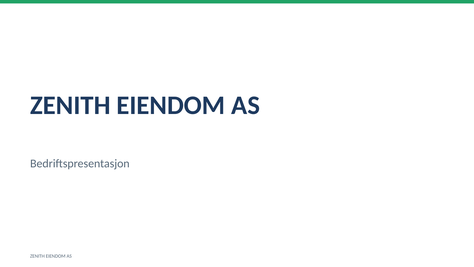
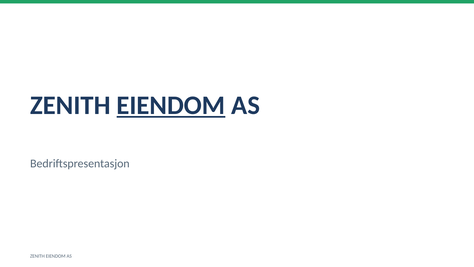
EIENDOM at (171, 105) underline: none -> present
